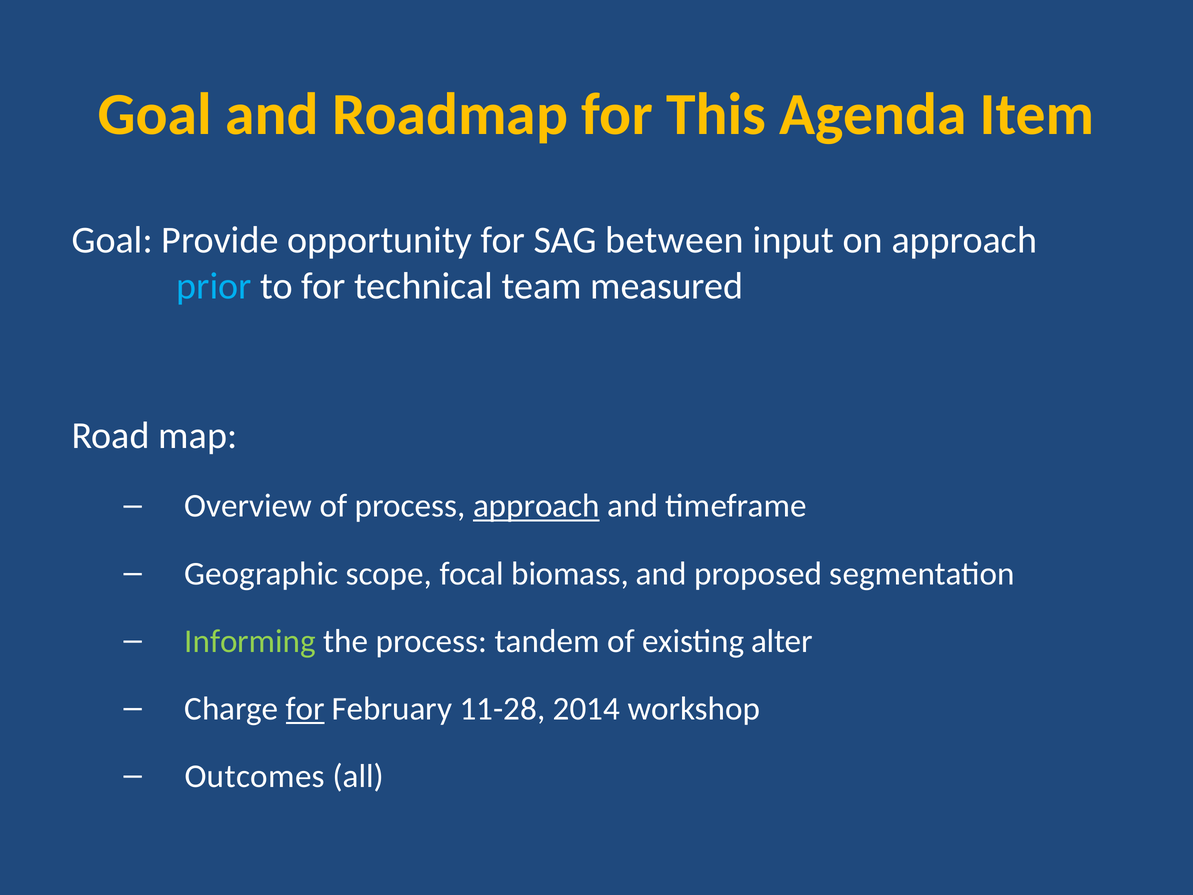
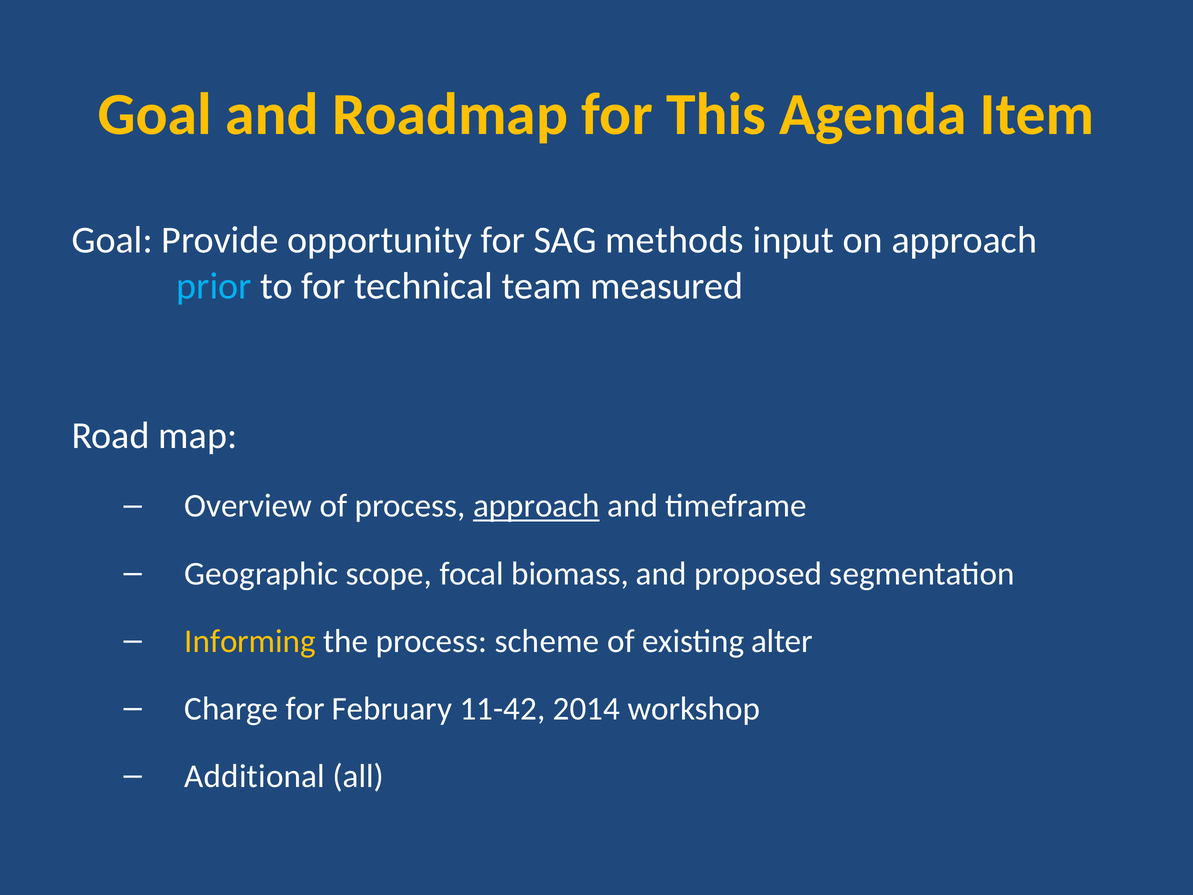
between: between -> methods
Informing colour: light green -> yellow
tandem: tandem -> scheme
for at (305, 709) underline: present -> none
11-28: 11-28 -> 11-42
Outcomes: Outcomes -> Additional
